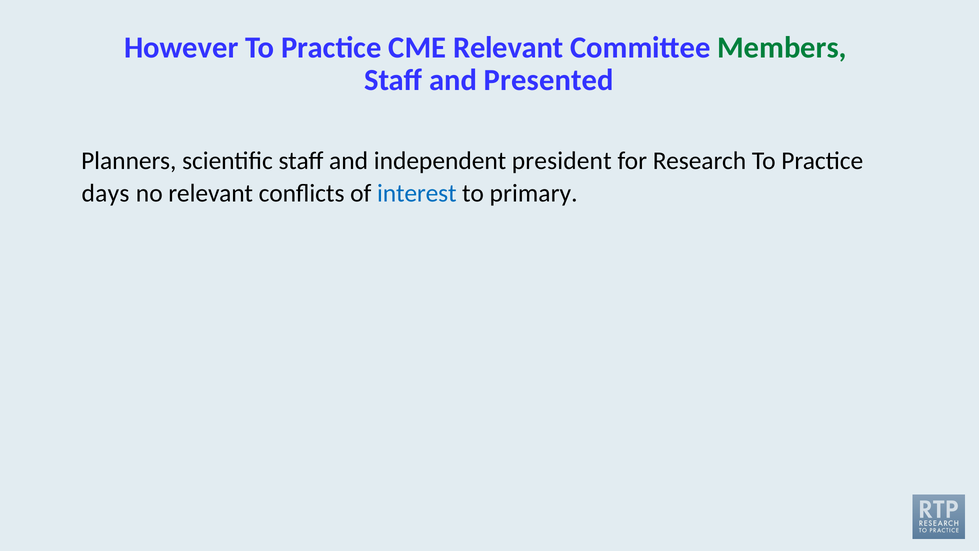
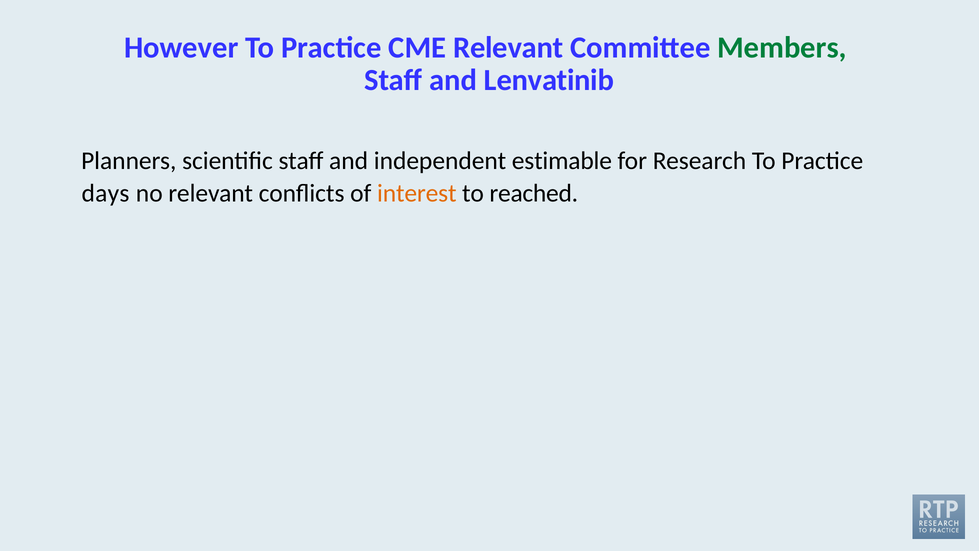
Presented: Presented -> Lenvatinib
president: president -> estimable
interest colour: blue -> orange
primary: primary -> reached
